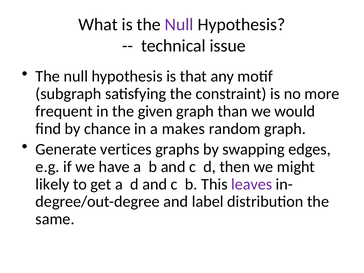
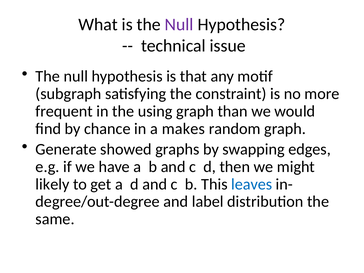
given: given -> using
vertices: vertices -> showed
leaves colour: purple -> blue
